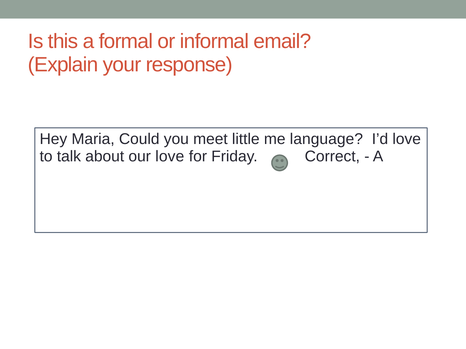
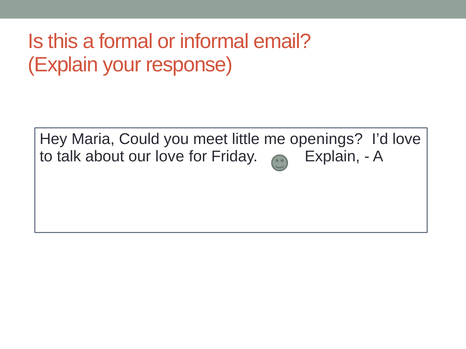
language: language -> openings
Friday Correct: Correct -> Explain
